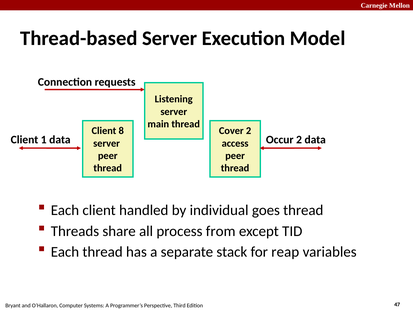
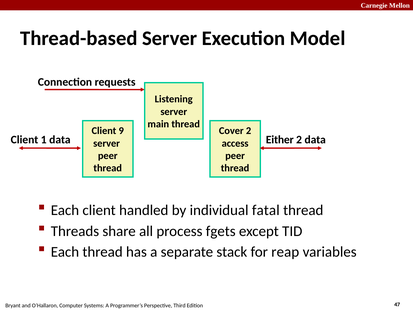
8: 8 -> 9
Occur: Occur -> Either
goes: goes -> fatal
from: from -> fgets
